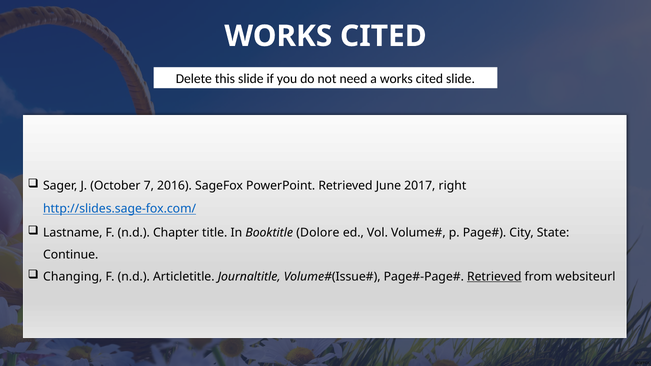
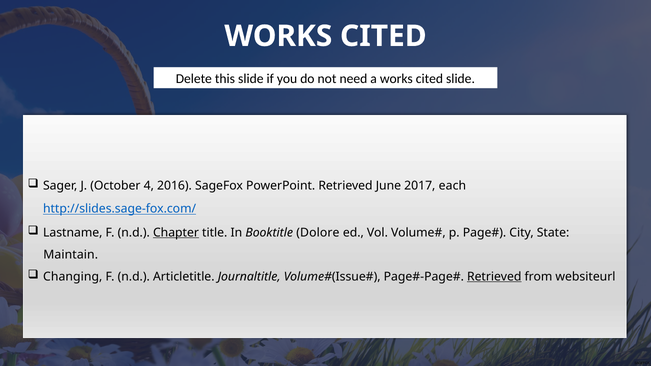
7: 7 -> 4
right: right -> each
Chapter underline: none -> present
Continue: Continue -> Maintain
